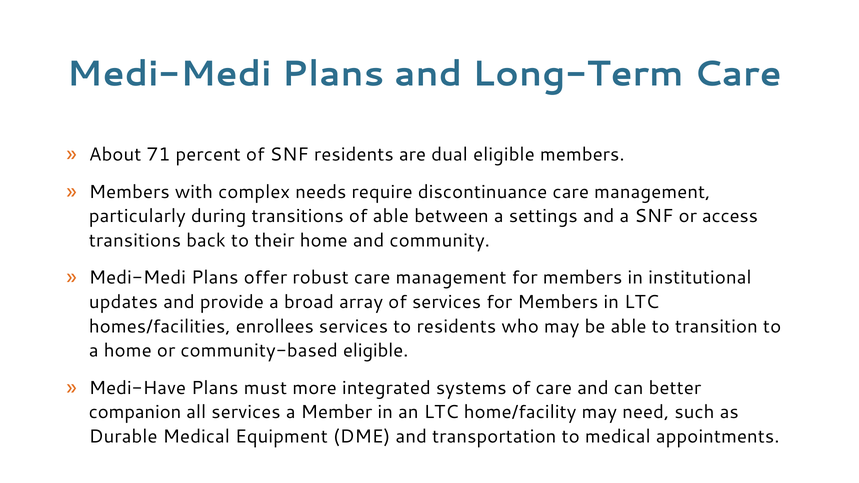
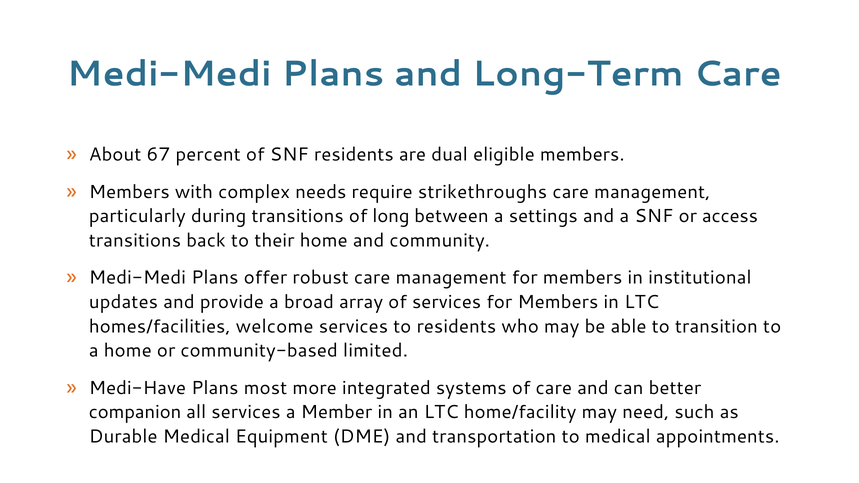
71: 71 -> 67
discontinuance: discontinuance -> strikethroughs
of able: able -> long
enrollees: enrollees -> welcome
community-based eligible: eligible -> limited
must: must -> most
